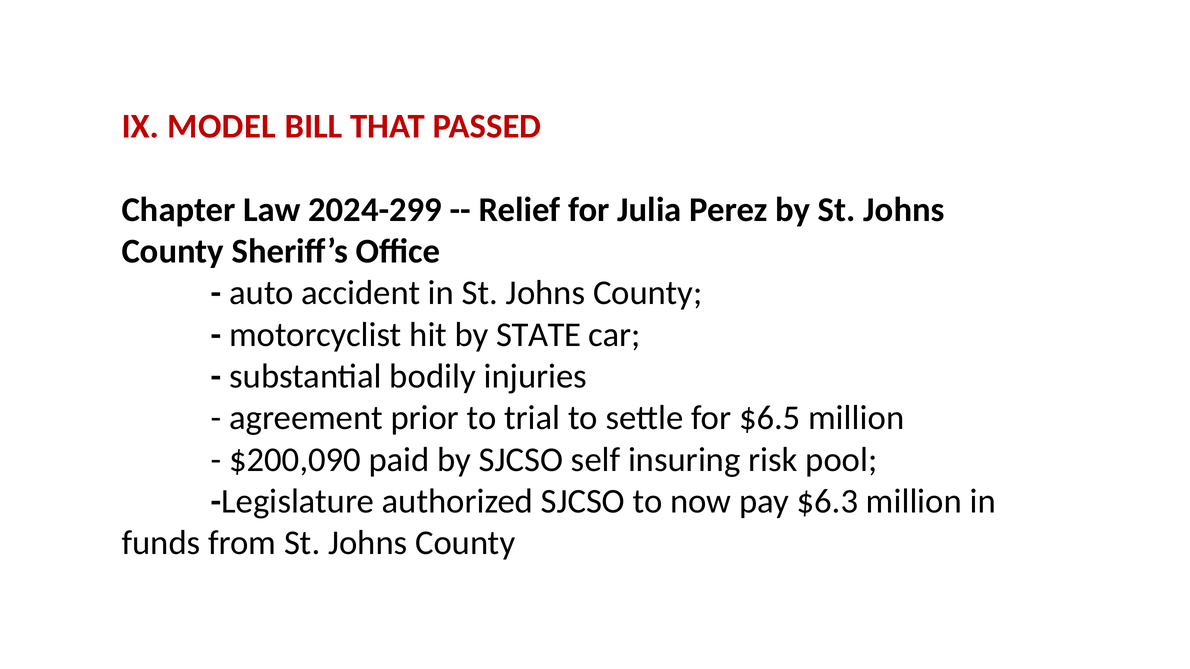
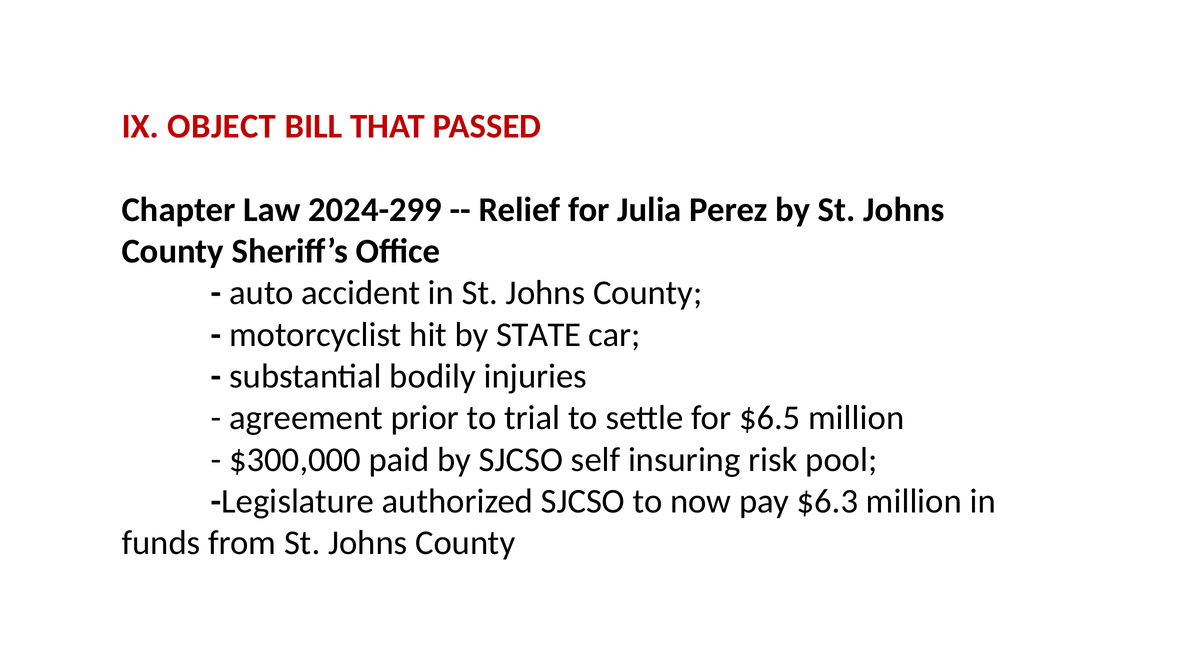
MODEL: MODEL -> OBJECT
$200,090: $200,090 -> $300,000
